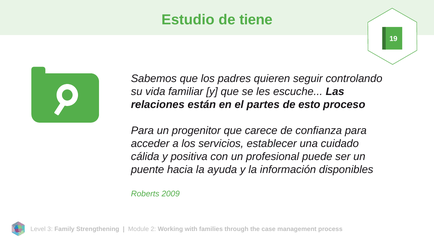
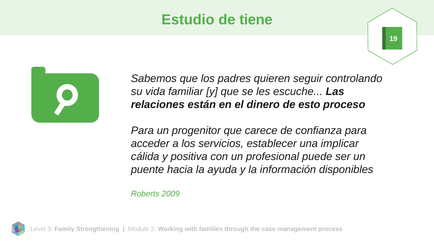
partes: partes -> dinero
cuidado: cuidado -> implicar
